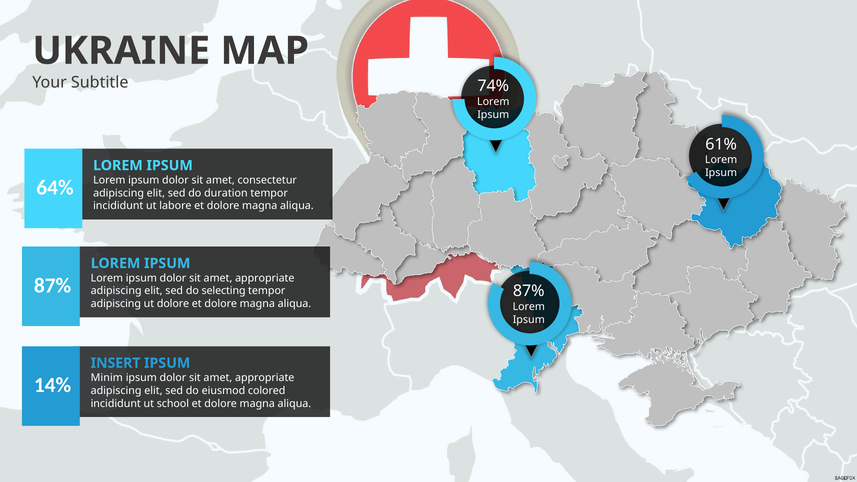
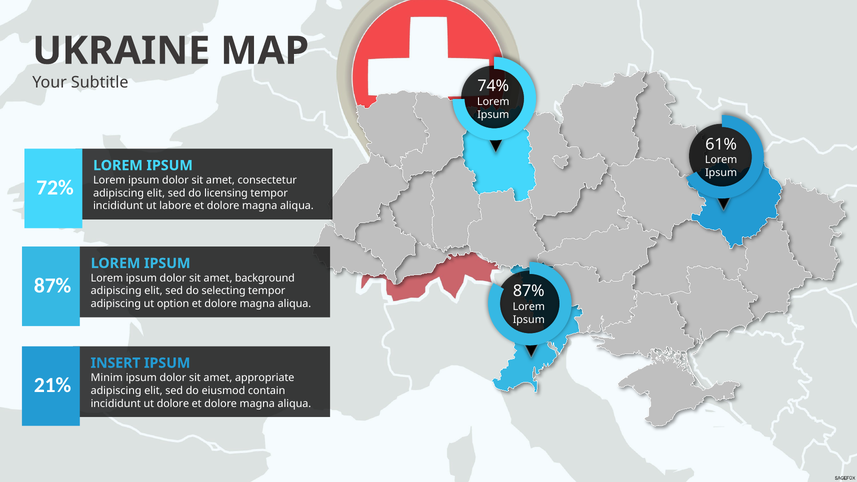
64%: 64% -> 72%
duration: duration -> licensing
appropriate at (265, 278): appropriate -> background
ut dolore: dolore -> option
14%: 14% -> 21%
colored: colored -> contain
ut school: school -> dolore
